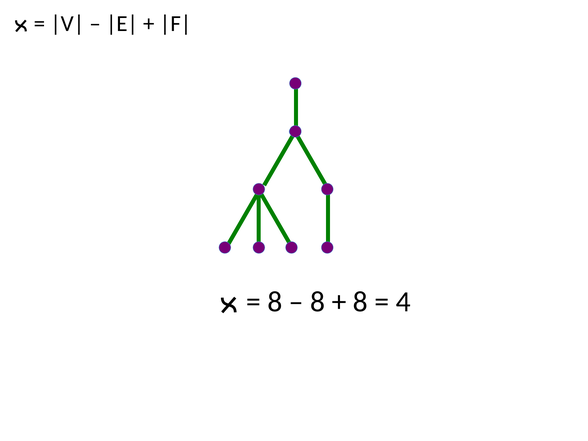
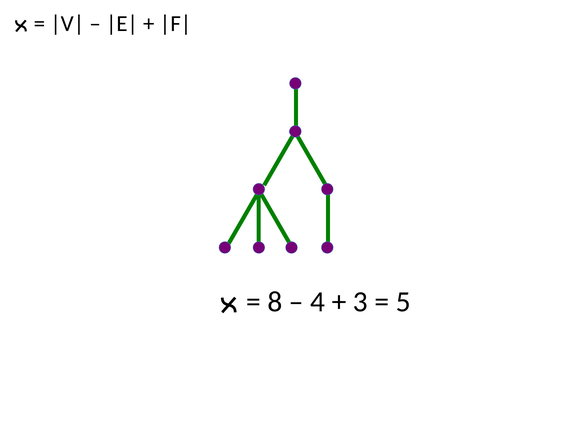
8 at (318, 302): 8 -> 4
8 at (360, 302): 8 -> 3
4: 4 -> 5
